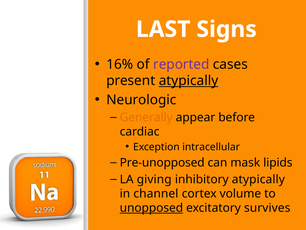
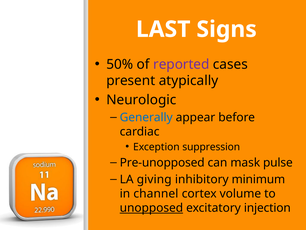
16%: 16% -> 50%
atypically at (189, 81) underline: present -> none
Generally colour: orange -> blue
intracellular: intracellular -> suppression
lipids: lipids -> pulse
inhibitory atypically: atypically -> minimum
survives: survives -> injection
